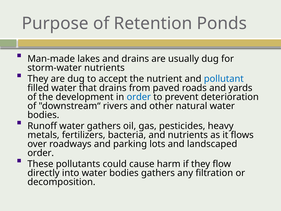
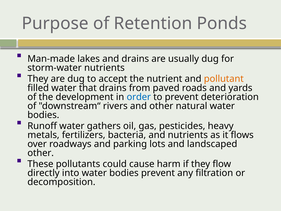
pollutant colour: blue -> orange
order at (41, 153): order -> other
bodies gathers: gathers -> prevent
